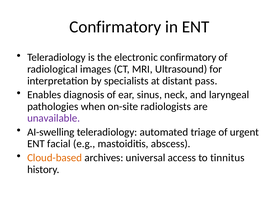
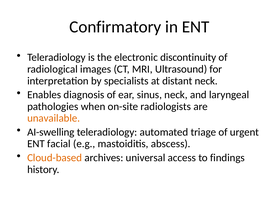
electronic confirmatory: confirmatory -> discontinuity
distant pass: pass -> neck
unavailable colour: purple -> orange
tinnitus: tinnitus -> findings
